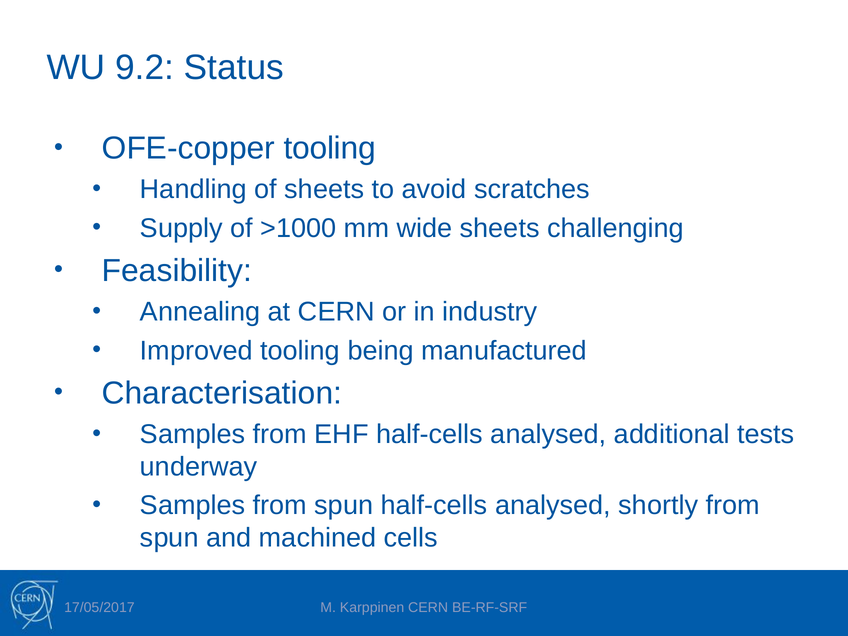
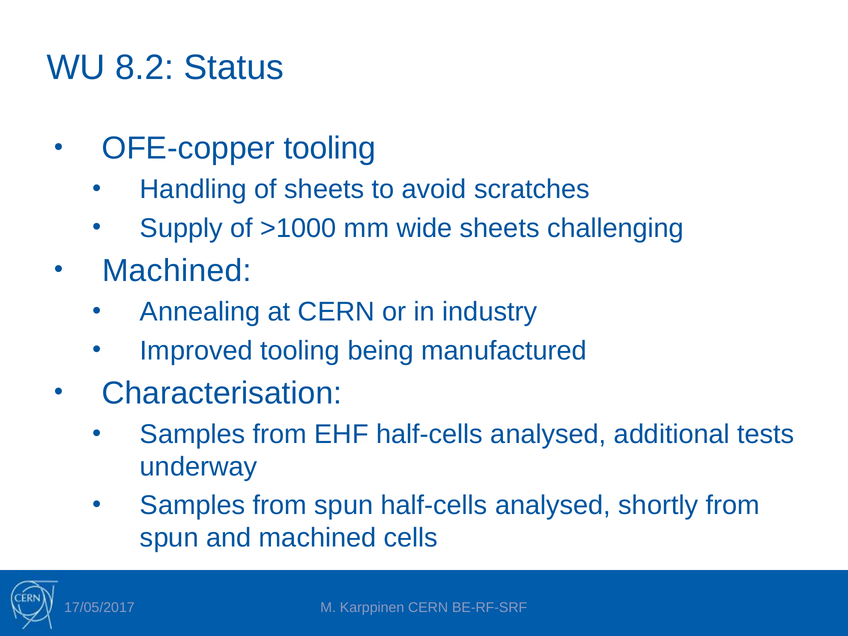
9.2: 9.2 -> 8.2
Feasibility at (177, 271): Feasibility -> Machined
